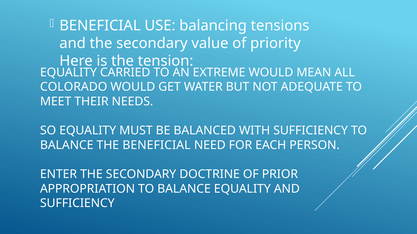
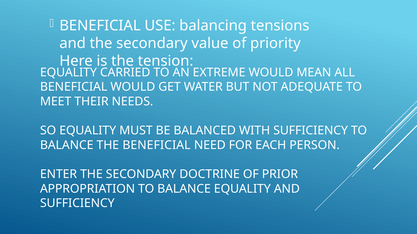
COLORADO at (74, 87): COLORADO -> BENEFICIAL
